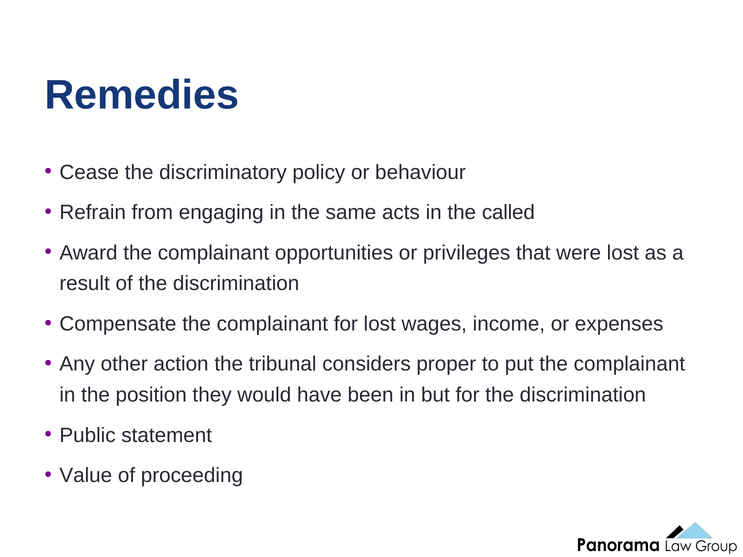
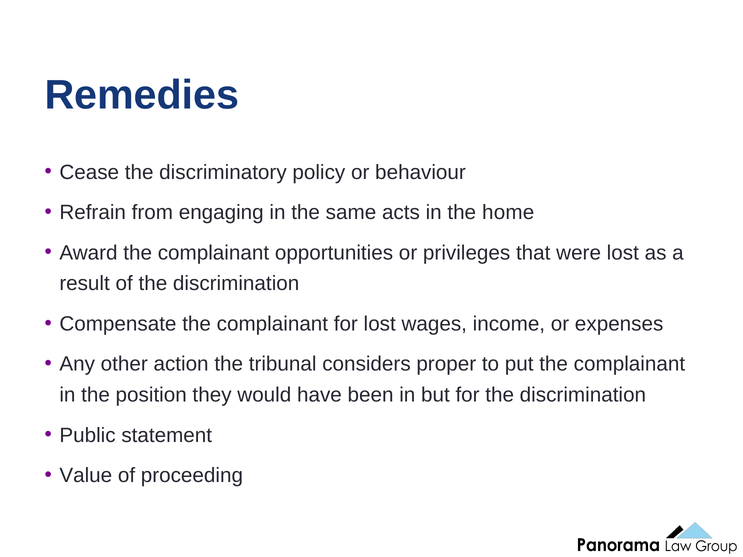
called: called -> home
